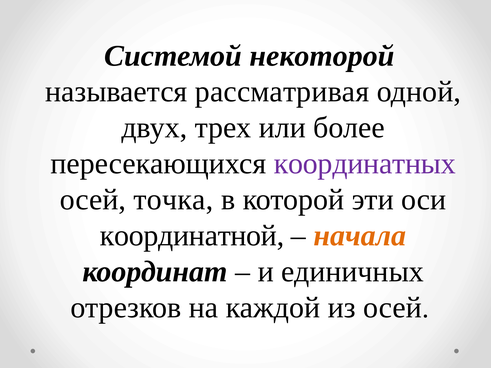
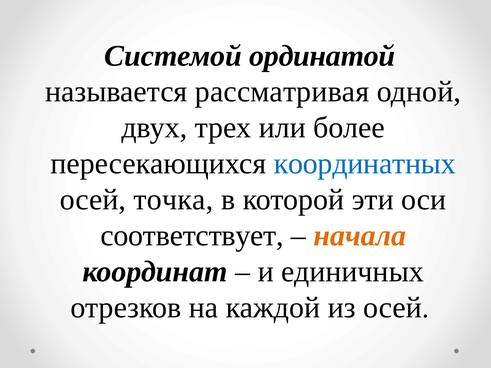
некоторой: некоторой -> ординатой
координатных colour: purple -> blue
координатной: координатной -> соответствует
